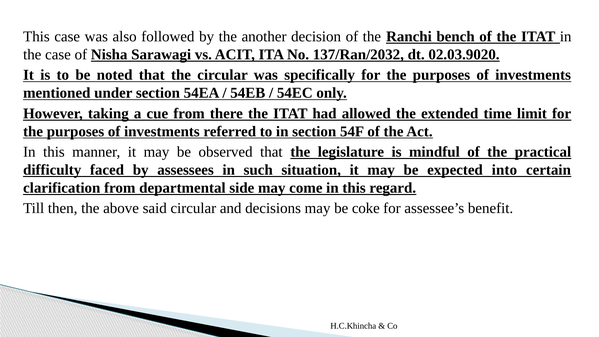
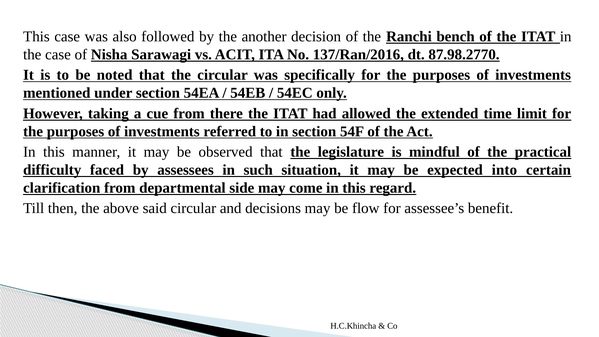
137/Ran/2032: 137/Ran/2032 -> 137/Ran/2016
02.03.9020: 02.03.9020 -> 87.98.2770
coke: coke -> flow
